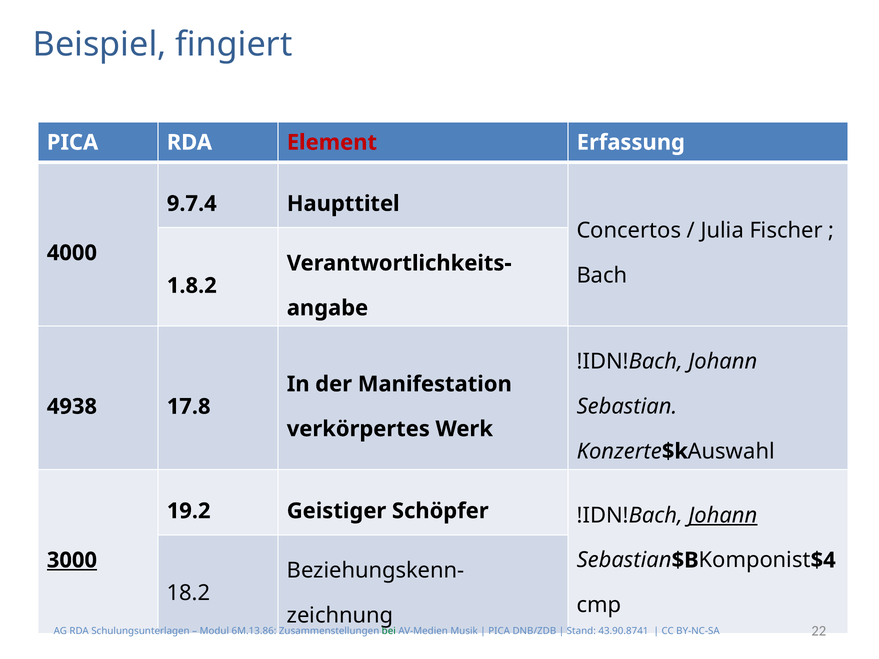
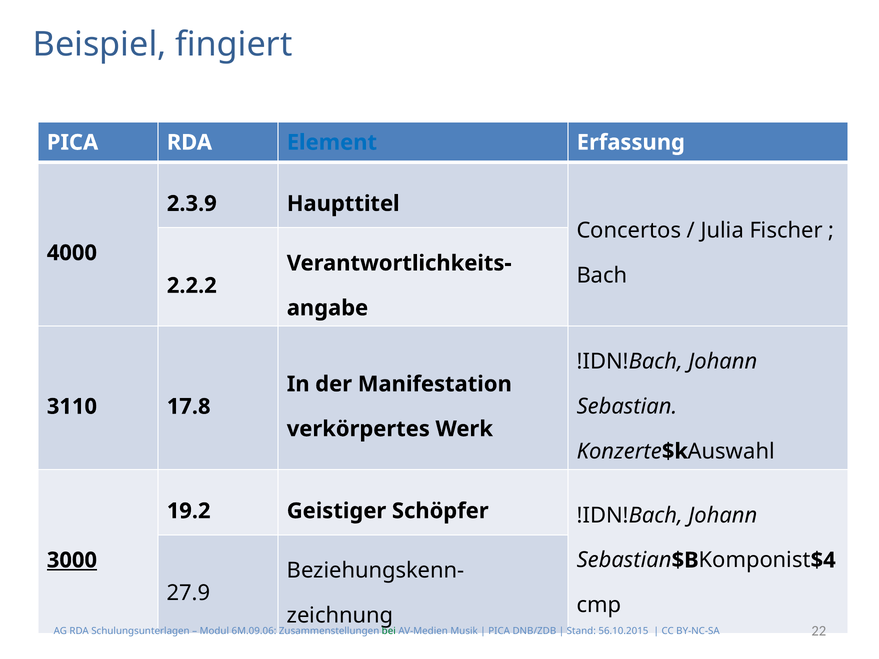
Element colour: red -> blue
9.7.4: 9.7.4 -> 2.3.9
1.8.2: 1.8.2 -> 2.2.2
4938: 4938 -> 3110
Johann at (723, 516) underline: present -> none
18.2: 18.2 -> 27.9
6M.13.86: 6M.13.86 -> 6M.09.06
43.90.8741: 43.90.8741 -> 56.10.2015
